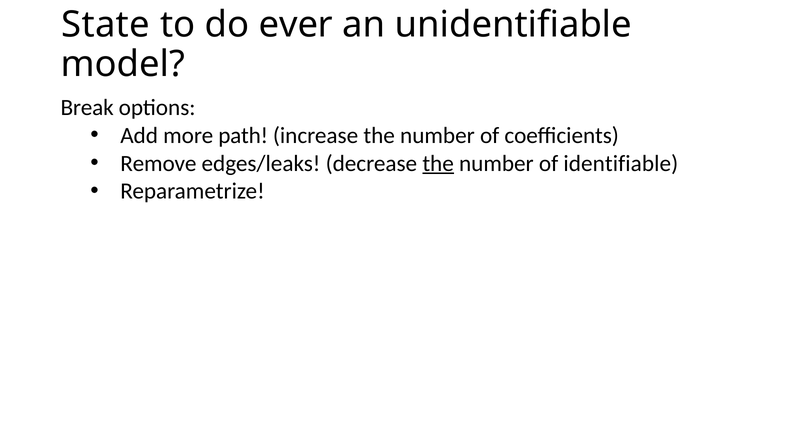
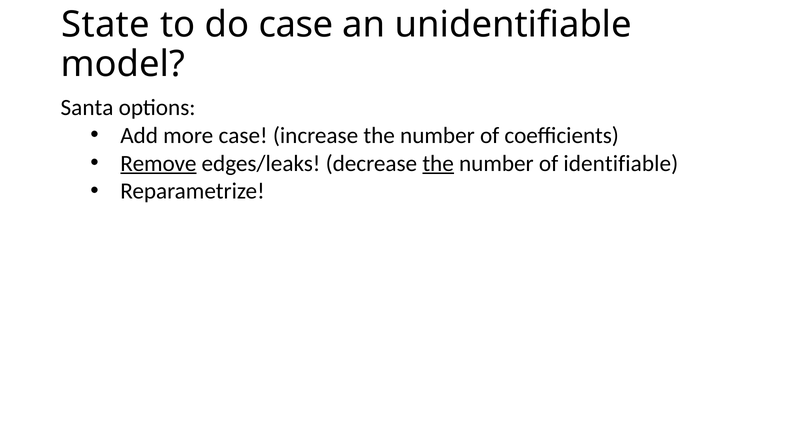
do ever: ever -> case
Break: Break -> Santa
more path: path -> case
Remove underline: none -> present
